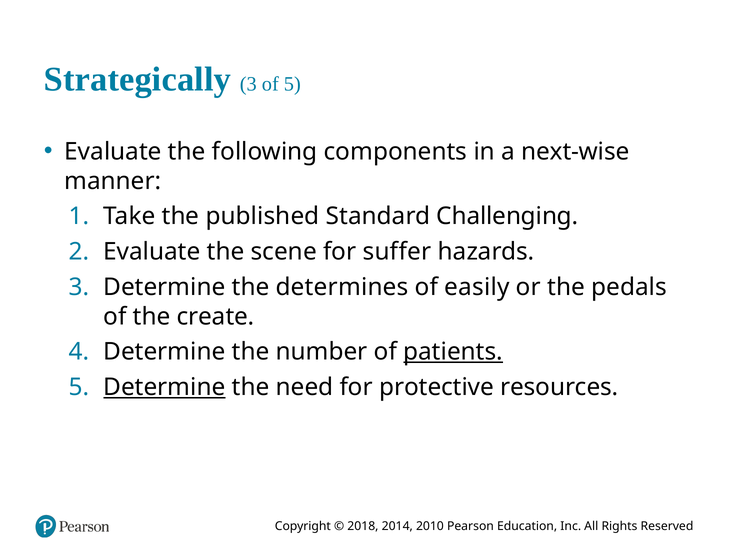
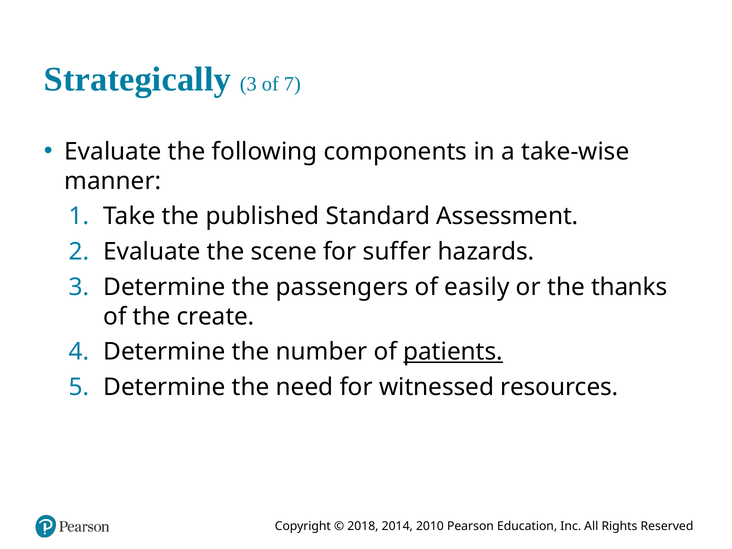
of 5: 5 -> 7
next-wise: next-wise -> take-wise
Challenging: Challenging -> Assessment
determines: determines -> passengers
pedals: pedals -> thanks
Determine at (164, 387) underline: present -> none
protective: protective -> witnessed
